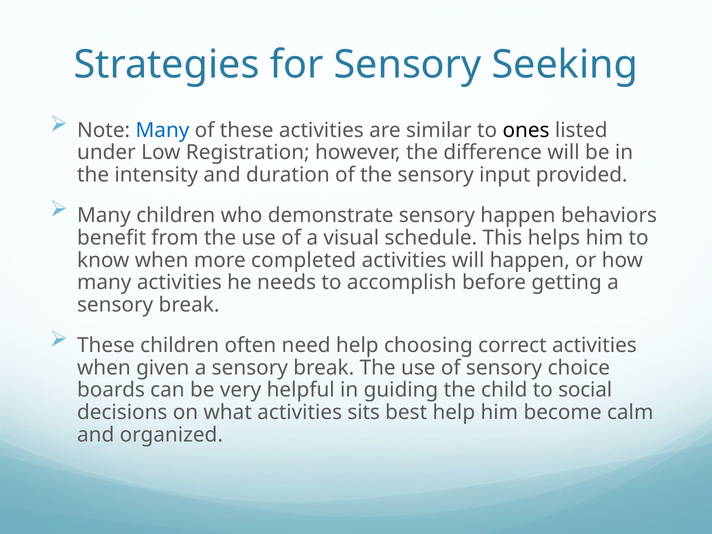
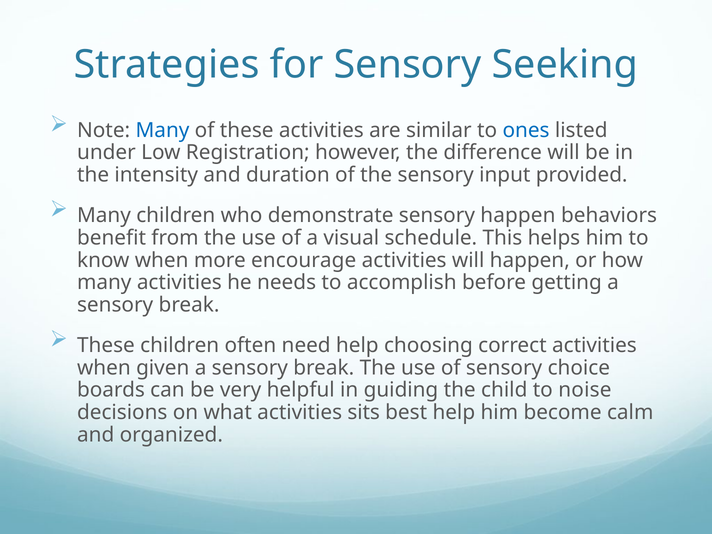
ones colour: black -> blue
completed: completed -> encourage
social: social -> noise
